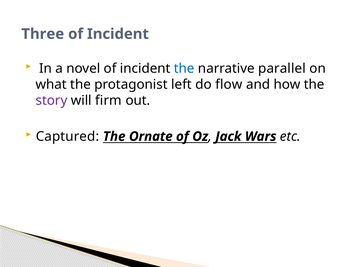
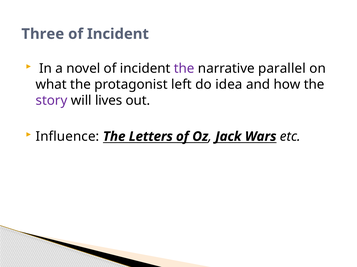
the at (184, 69) colour: blue -> purple
flow: flow -> idea
firm: firm -> lives
Captured: Captured -> Influence
Ornate: Ornate -> Letters
